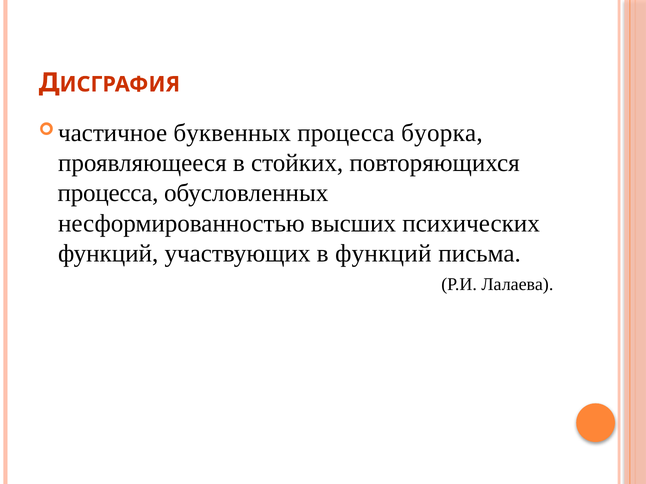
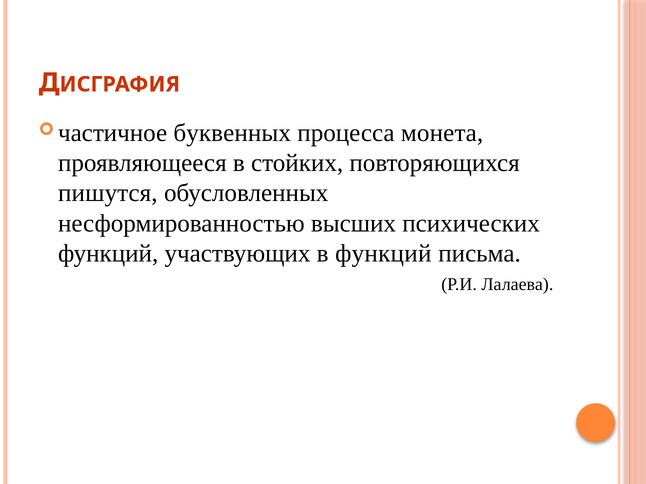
буорка: буорка -> монета
процесса at (108, 193): процесса -> пишутся
